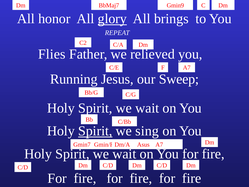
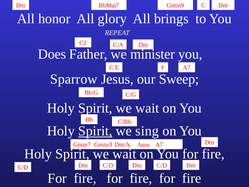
glory underline: present -> none
Flies: Flies -> Does
relieved: relieved -> minister
Running: Running -> Sparrow
